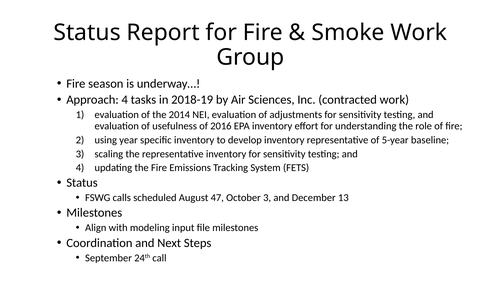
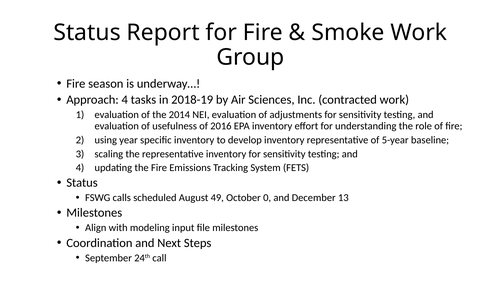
47: 47 -> 49
October 3: 3 -> 0
